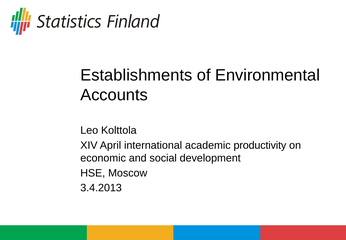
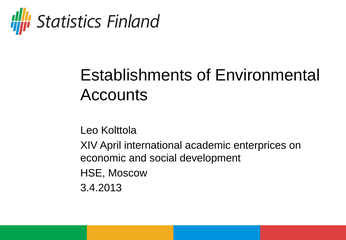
productivity: productivity -> enterprices
